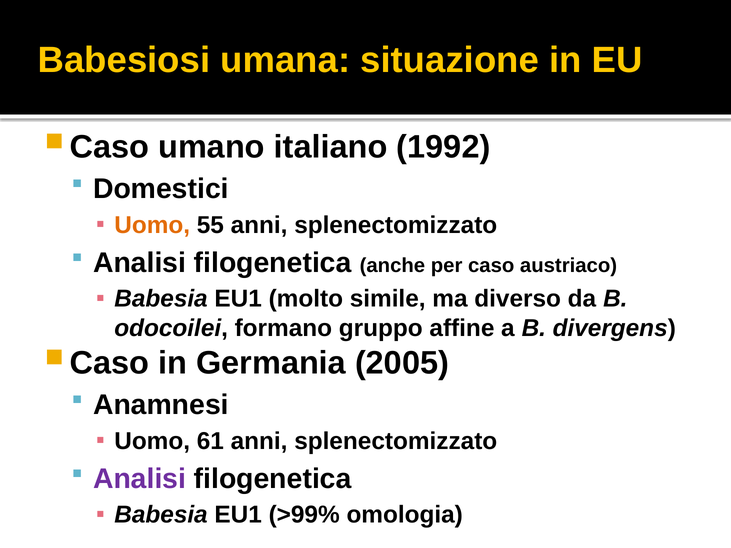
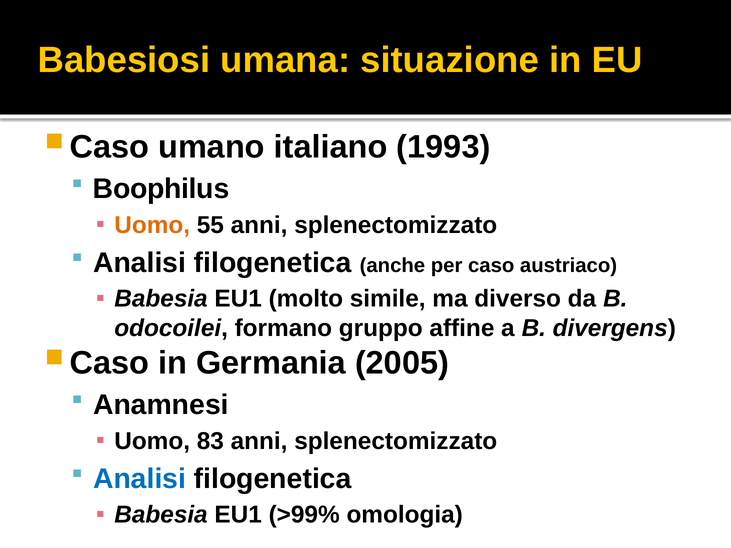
1992: 1992 -> 1993
Domestici: Domestici -> Boophilus
61: 61 -> 83
Analisi at (140, 479) colour: purple -> blue
